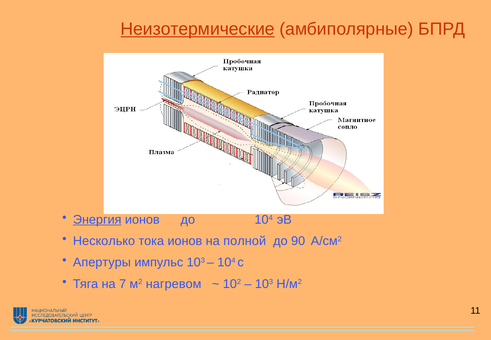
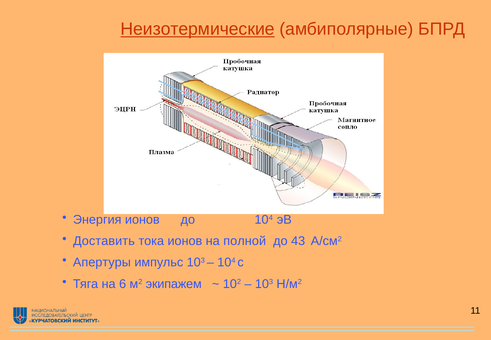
Энергия underline: present -> none
Несколько: Несколько -> Доставить
90: 90 -> 43
7: 7 -> 6
нагревом: нагревом -> экипажем
